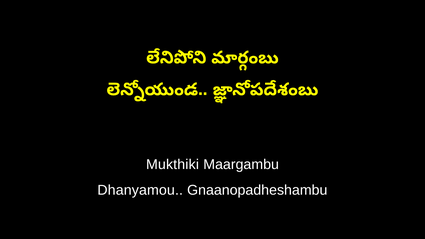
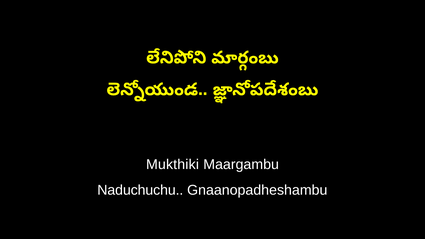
Dhanyamou: Dhanyamou -> Naduchuchu
